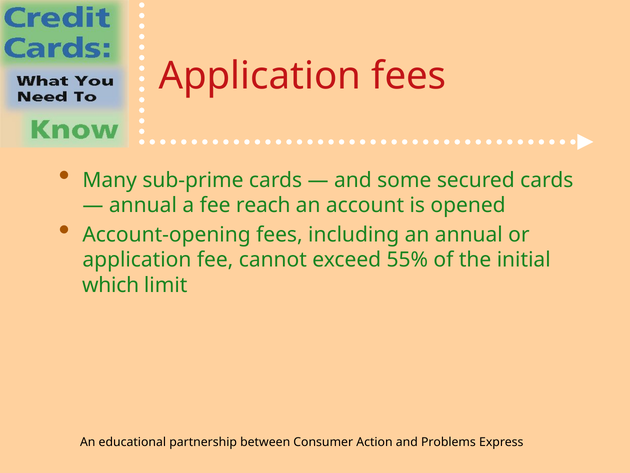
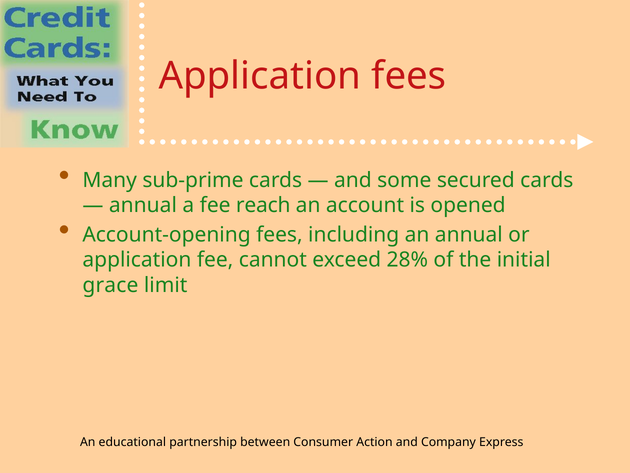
55%: 55% -> 28%
which: which -> grace
Problems: Problems -> Company
